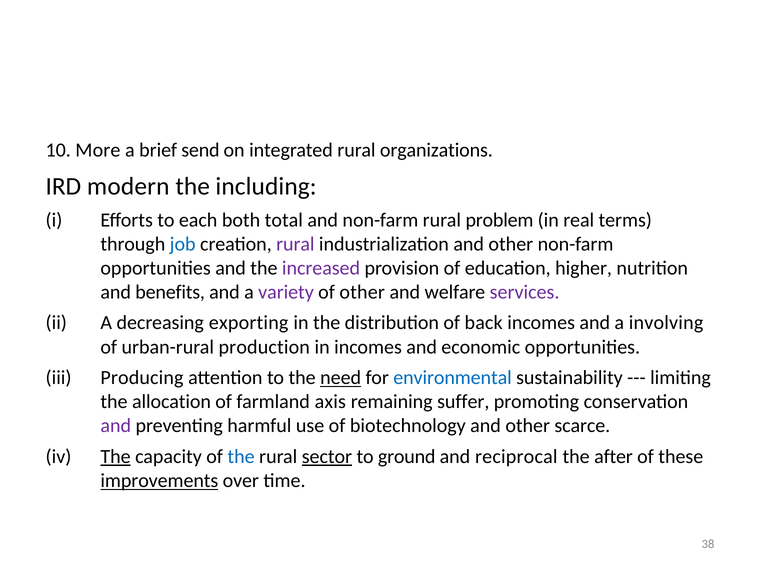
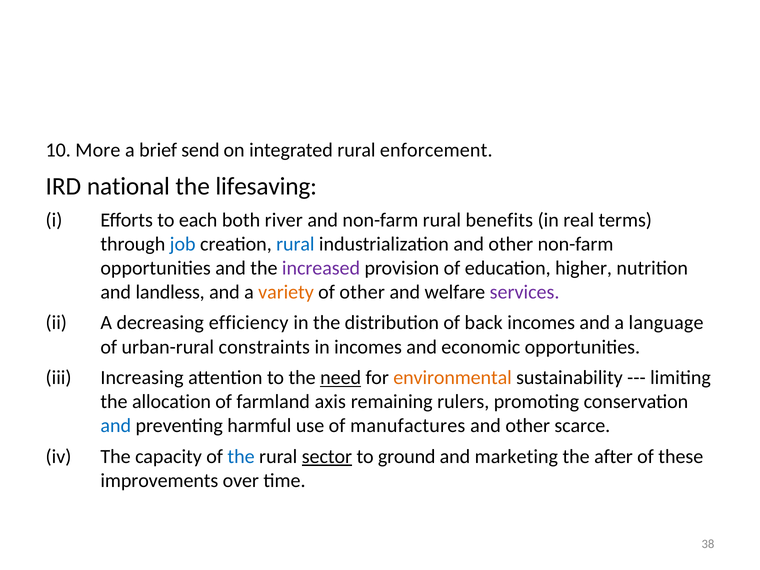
organizations: organizations -> enforcement
modern: modern -> national
including: including -> lifesaving
total: total -> river
problem: problem -> benefits
rural at (295, 244) colour: purple -> blue
benefits: benefits -> landless
variety colour: purple -> orange
exporting: exporting -> efficiency
involving: involving -> language
production: production -> constraints
Producing: Producing -> Increasing
environmental colour: blue -> orange
suffer: suffer -> rulers
and at (116, 426) colour: purple -> blue
biotechnology: biotechnology -> manufactures
The at (116, 457) underline: present -> none
reciprocal: reciprocal -> marketing
improvements underline: present -> none
